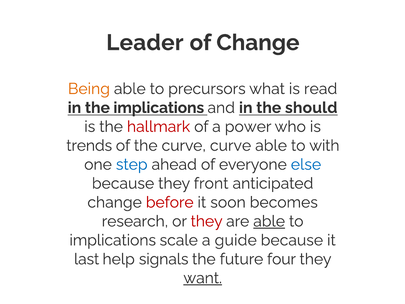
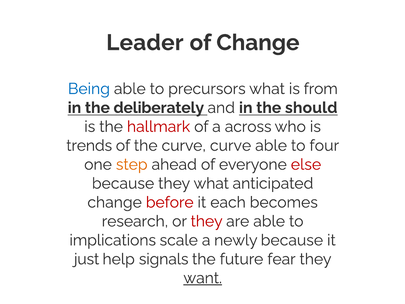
Being colour: orange -> blue
read: read -> from
the implications: implications -> deliberately
power: power -> across
with: with -> four
step colour: blue -> orange
else colour: blue -> red
they front: front -> what
soon: soon -> each
able at (269, 221) underline: present -> none
guide: guide -> newly
last: last -> just
four: four -> fear
